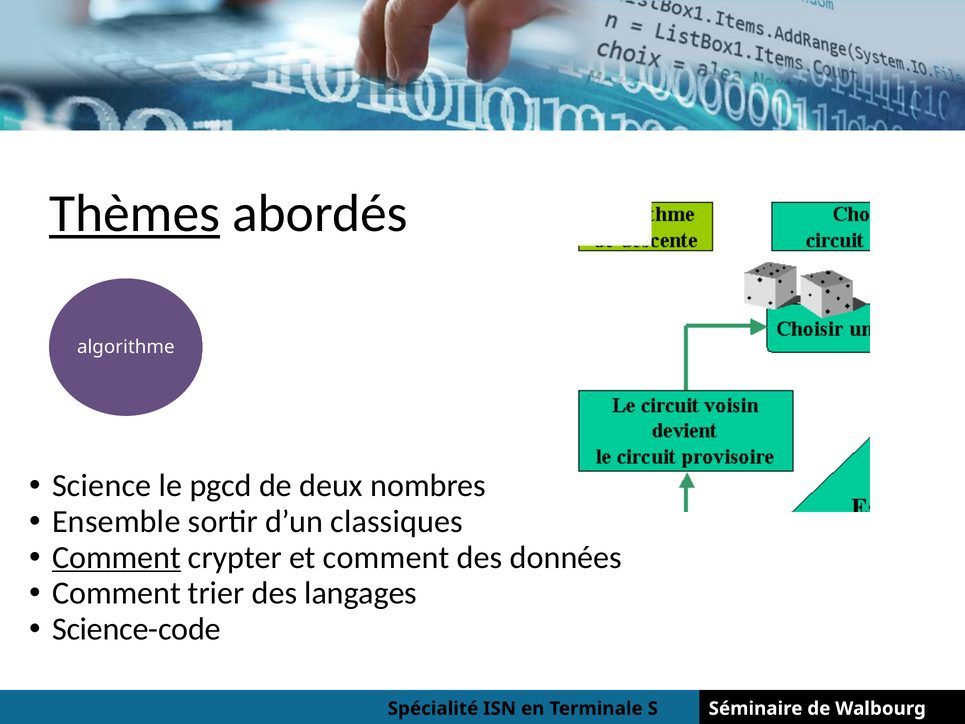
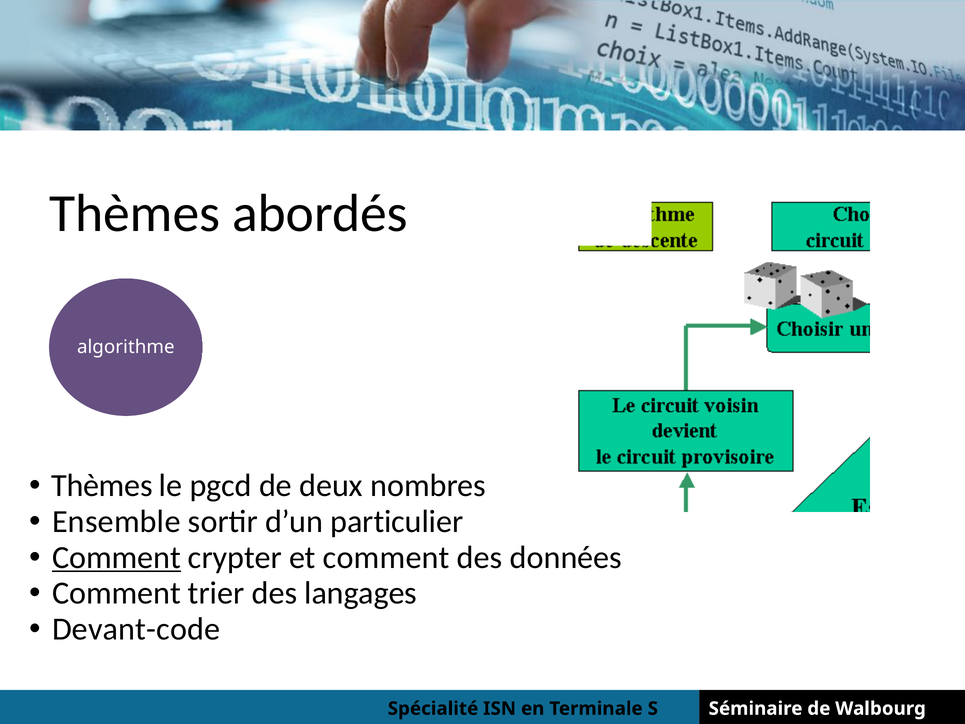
Thèmes at (135, 214) underline: present -> none
Science at (102, 485): Science -> Thèmes
classiques: classiques -> particulier
Science-code: Science-code -> Devant-code
